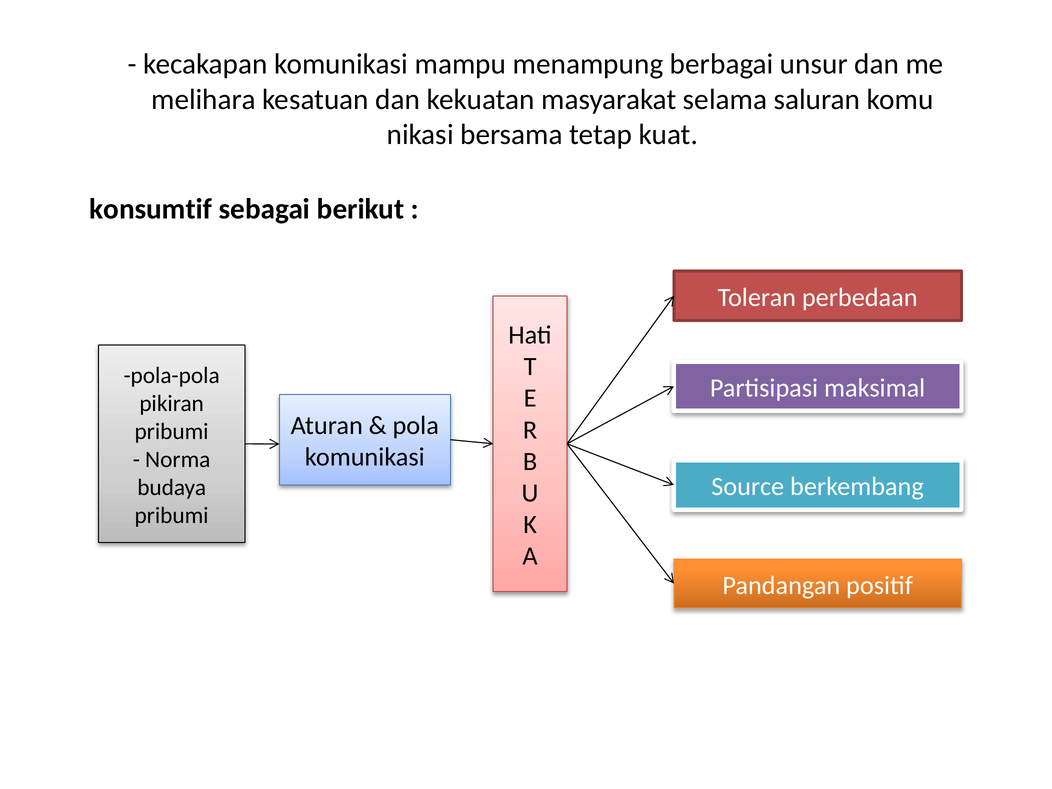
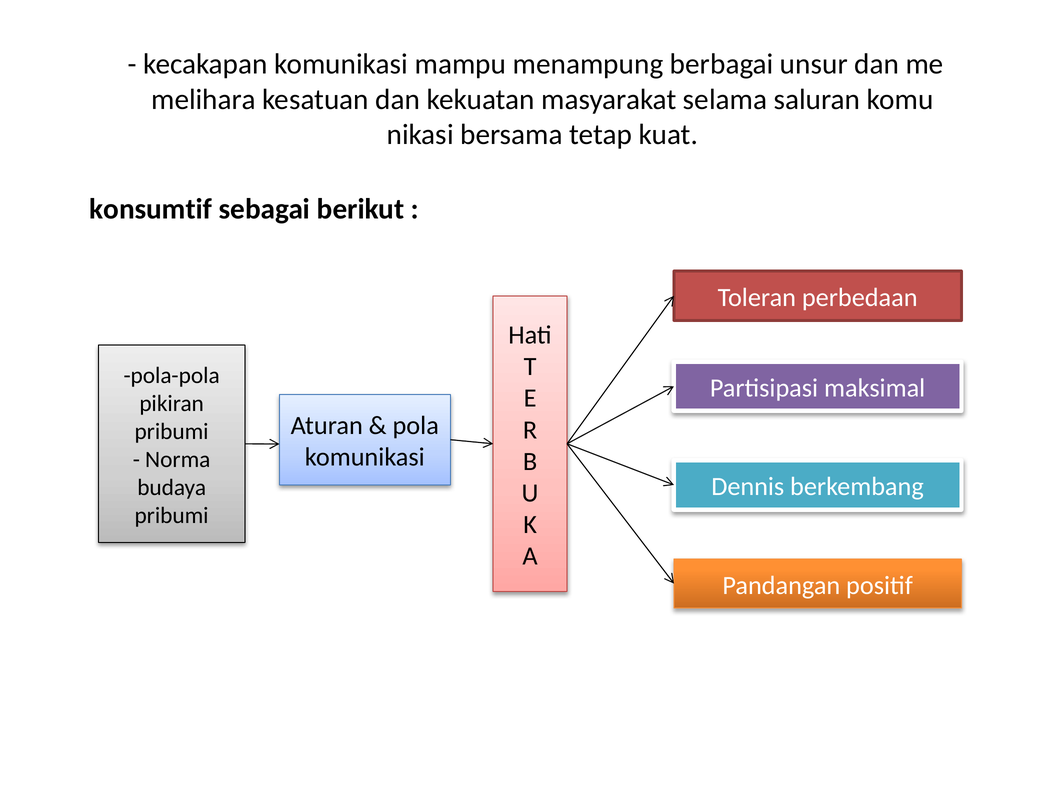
Source: Source -> Dennis
